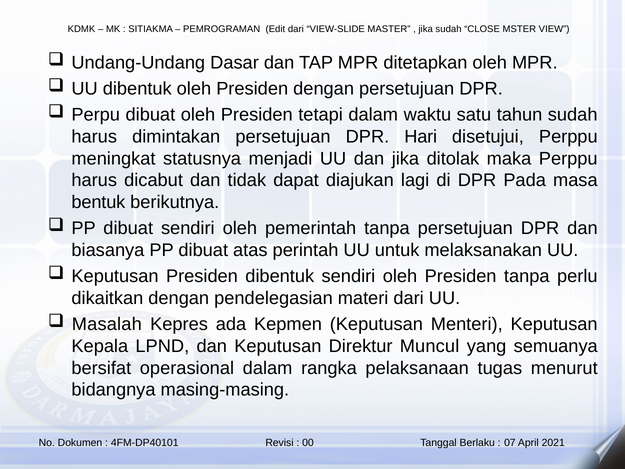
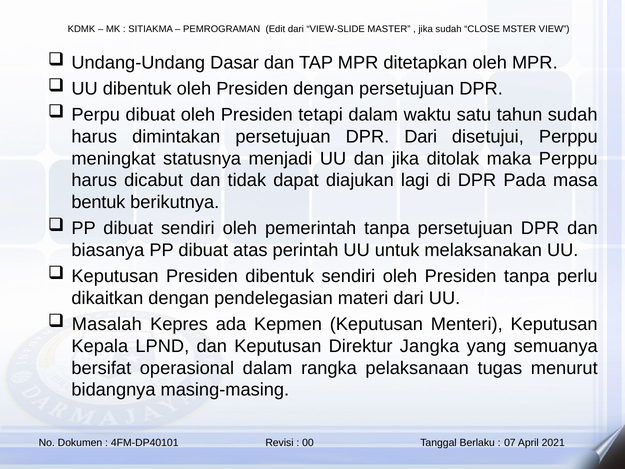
DPR Hari: Hari -> Dari
Muncul: Muncul -> Jangka
